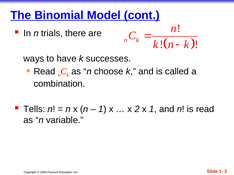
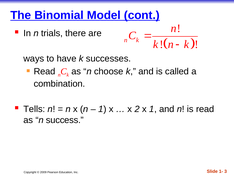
variable: variable -> success
